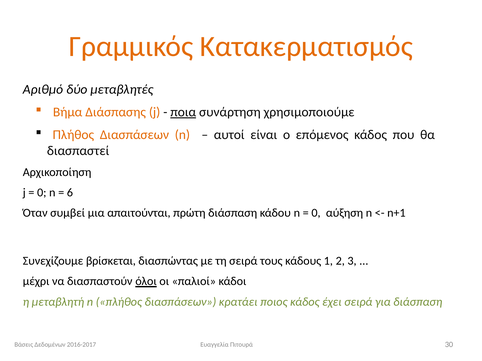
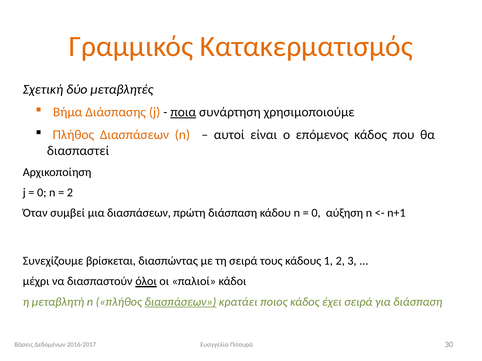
Αριθμό: Αριθμό -> Σχετική
6 at (70, 193): 6 -> 2
μια απαιτούνται: απαιτούνται -> διασπάσεων
διασπάσεων at (180, 302) underline: none -> present
